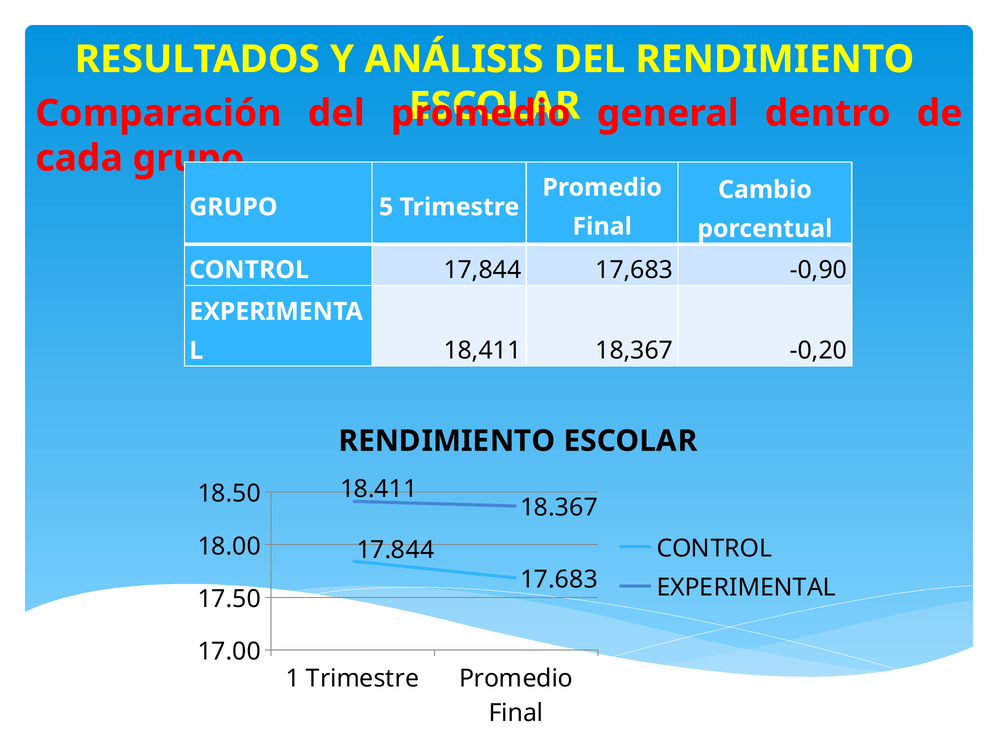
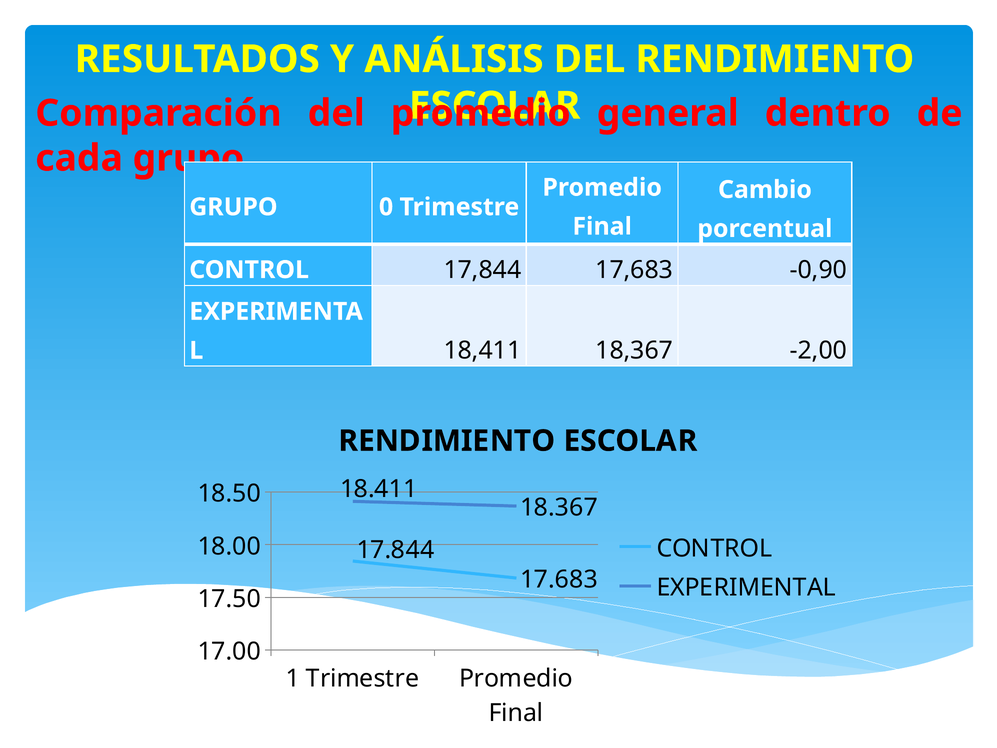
5: 5 -> 0
-0,20: -0,20 -> -2,00
